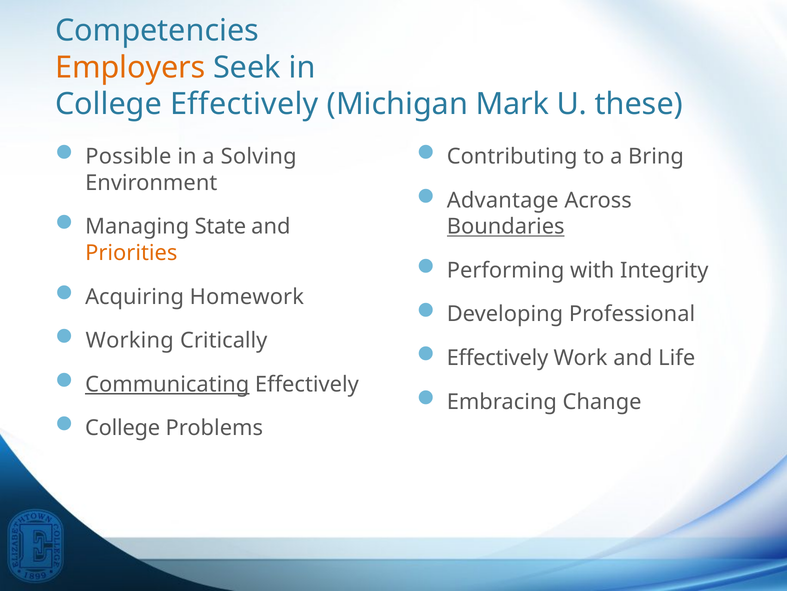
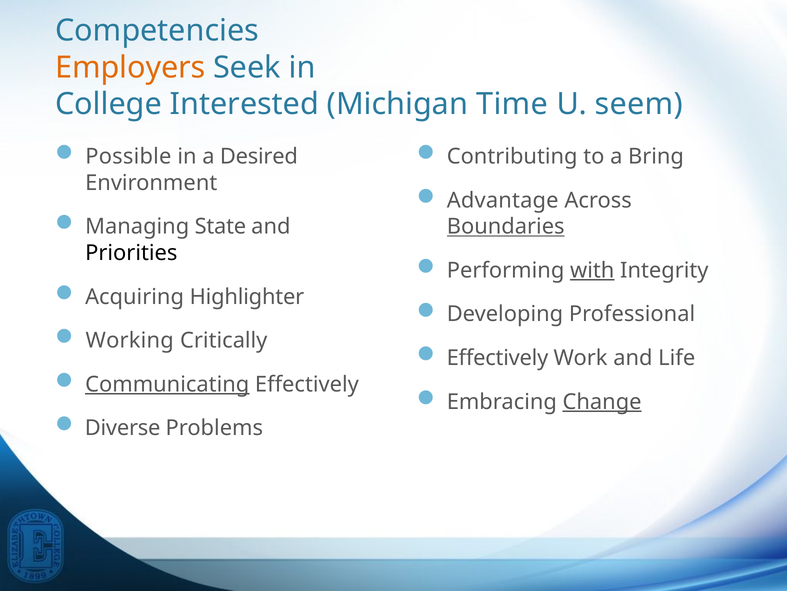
College Effectively: Effectively -> Interested
Mark: Mark -> Time
these: these -> seem
Solving: Solving -> Desired
Priorities colour: orange -> black
with underline: none -> present
Homework: Homework -> Highlighter
Change underline: none -> present
College at (123, 428): College -> Diverse
